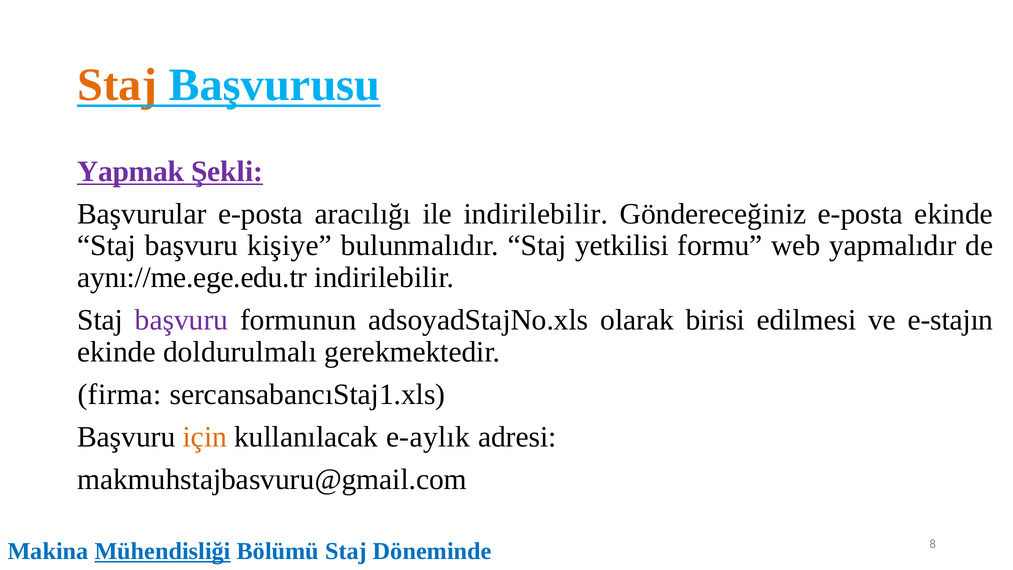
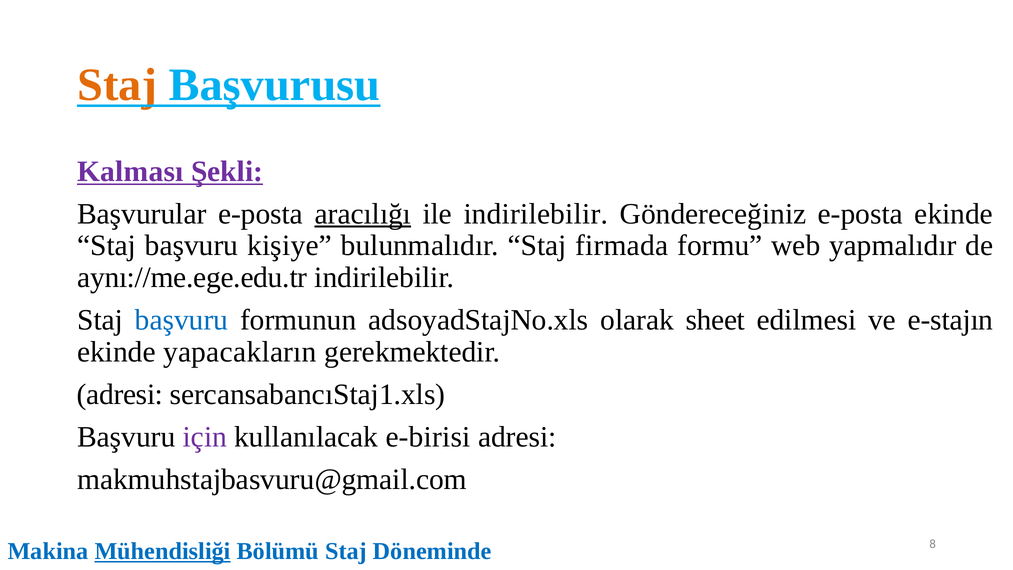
Yapmak: Yapmak -> Kalması
aracılığı underline: none -> present
yetkilisi: yetkilisi -> firmada
başvuru at (182, 320) colour: purple -> blue
birisi: birisi -> sheet
doldurulmalı: doldurulmalı -> yapacakların
firma at (120, 394): firma -> adresi
için colour: orange -> purple
e-aylık: e-aylık -> e-birisi
